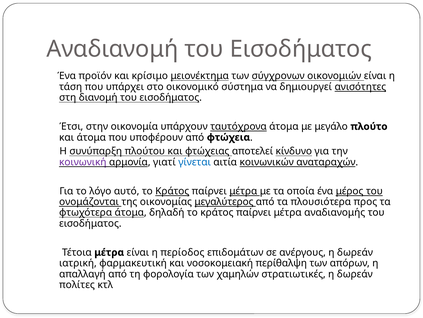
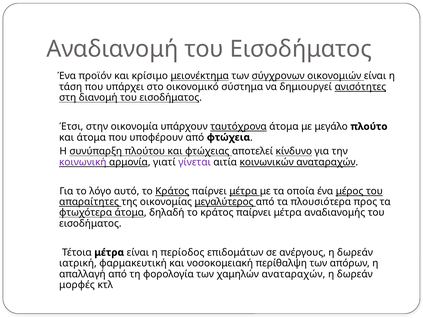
γίνεται colour: blue -> purple
ονομάζονται: ονομάζονται -> απαραίτητες
χαμηλών στρατιωτικές: στρατιωτικές -> αναταραχών
πολίτες: πολίτες -> μορφές
